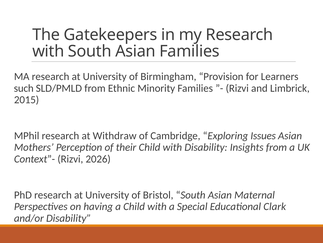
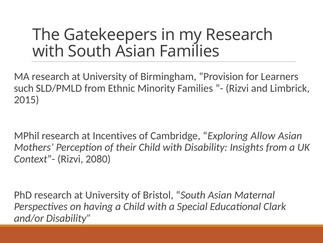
Withdraw: Withdraw -> Incentives
Issues: Issues -> Allow
2026: 2026 -> 2080
